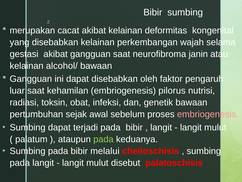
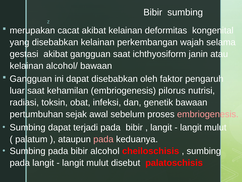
neurofibroma: neurofibroma -> ichthyosiform
pada at (103, 139) colour: light green -> pink
melalui: melalui -> alcohol
